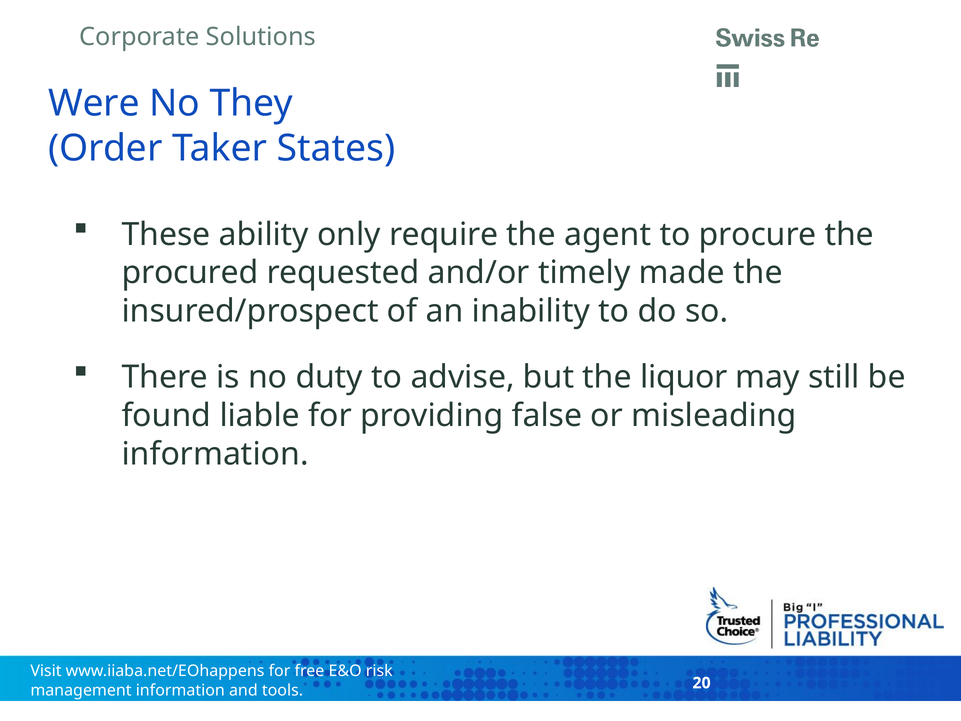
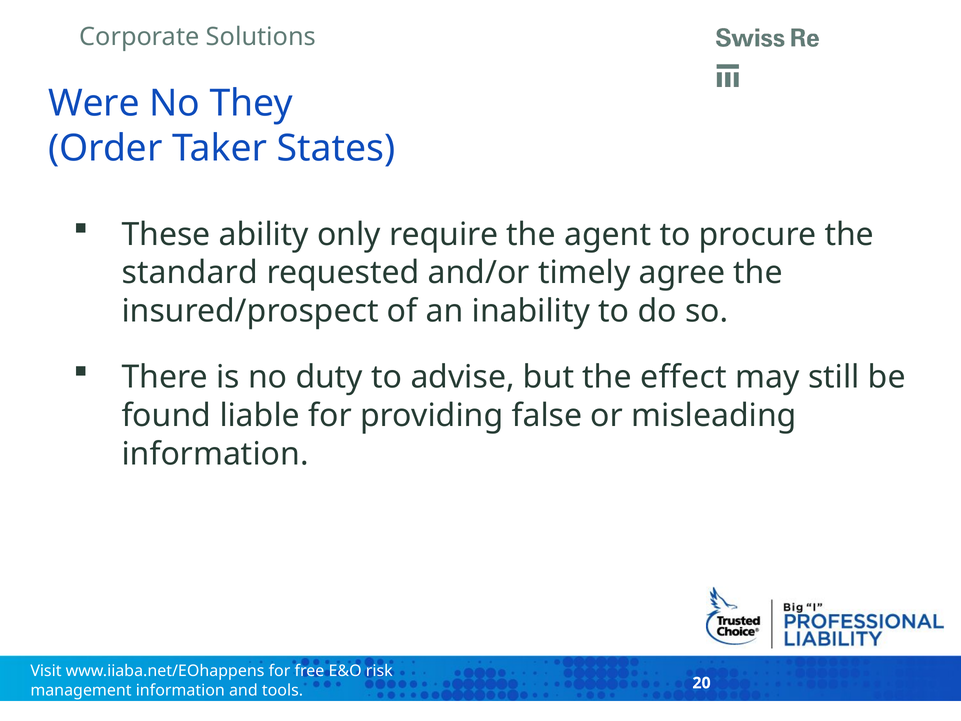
procured: procured -> standard
made: made -> agree
liquor: liquor -> effect
